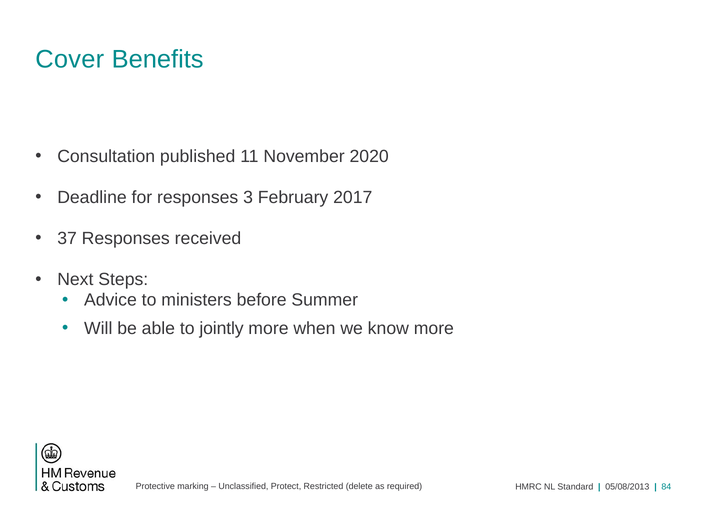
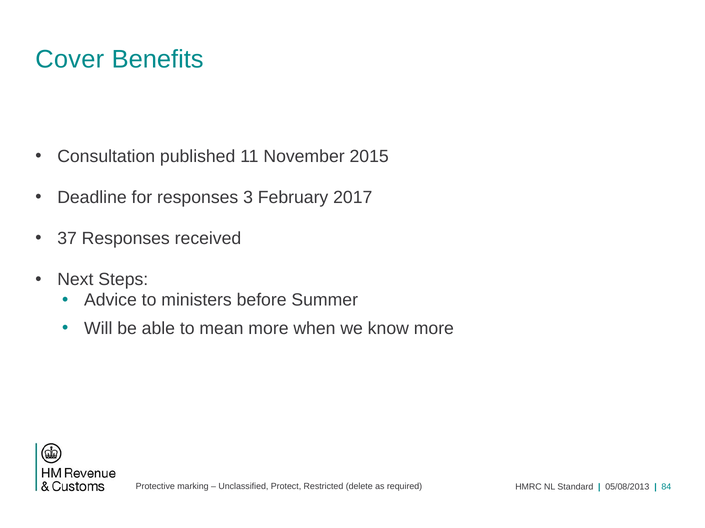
2020: 2020 -> 2015
jointly: jointly -> mean
